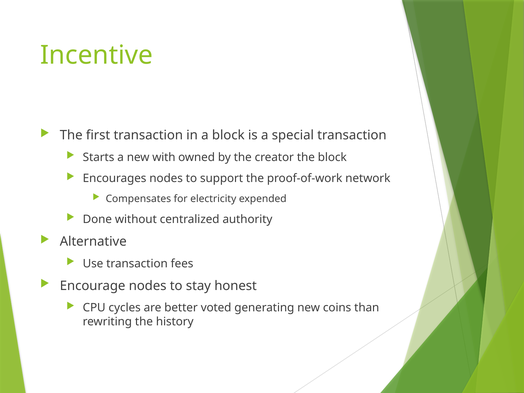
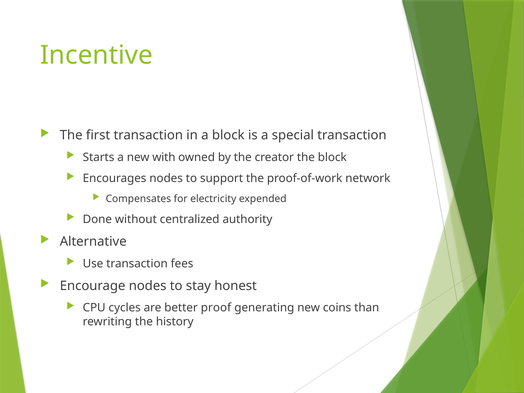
voted: voted -> proof
